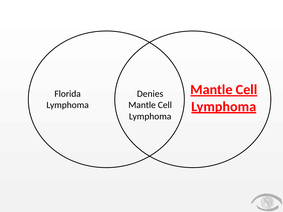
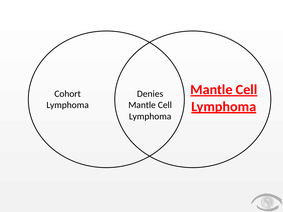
Florida: Florida -> Cohort
